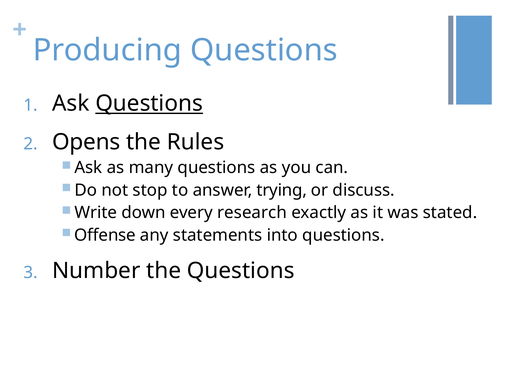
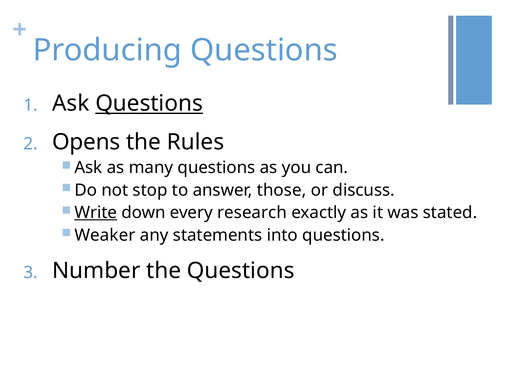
trying: trying -> those
Write underline: none -> present
Offense: Offense -> Weaker
